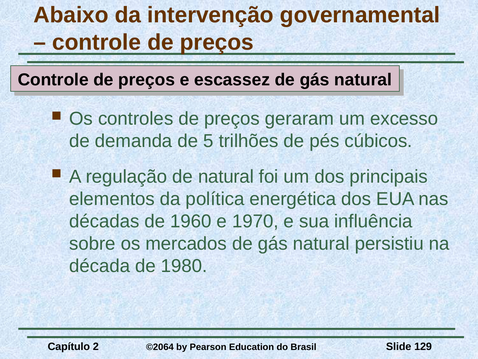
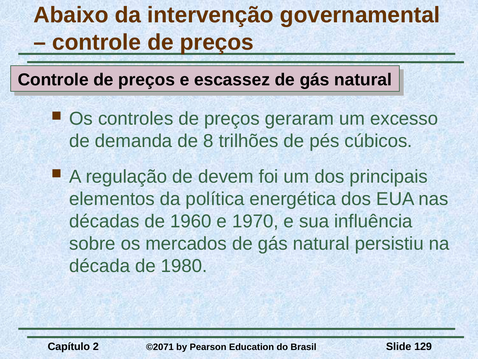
5: 5 -> 8
de natural: natural -> devem
©2064: ©2064 -> ©2071
